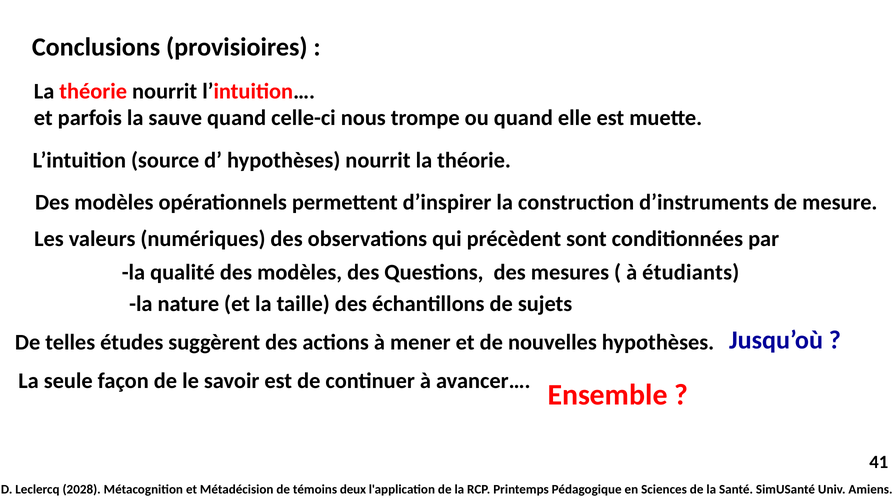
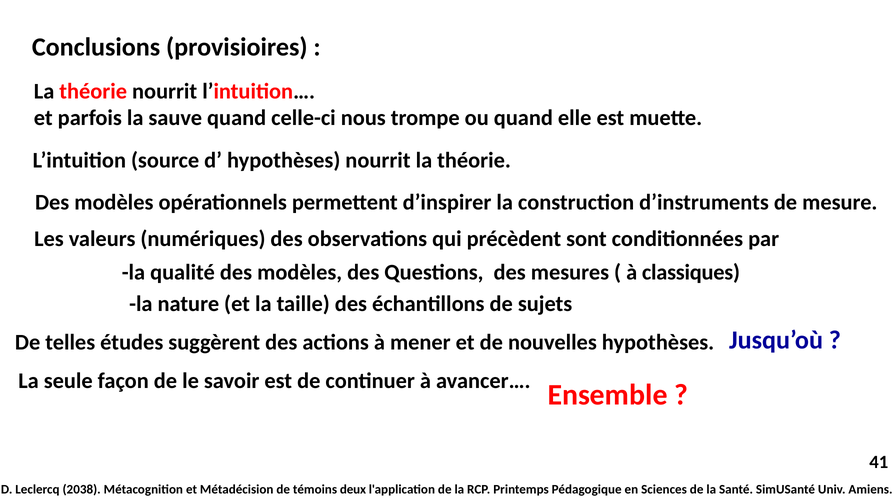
étudiants: étudiants -> classiques
2028: 2028 -> 2038
